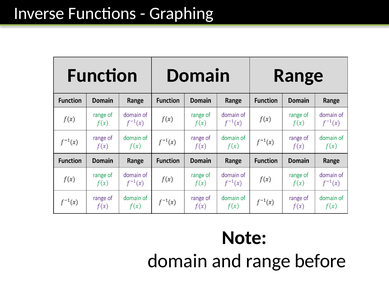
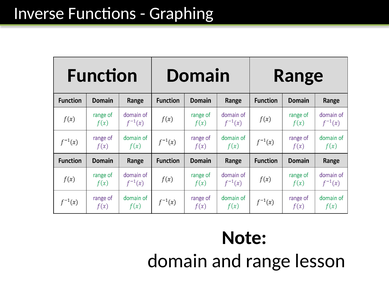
before: before -> lesson
